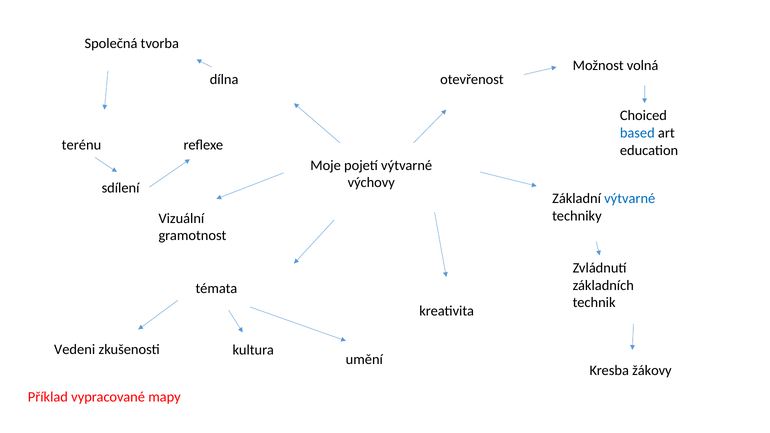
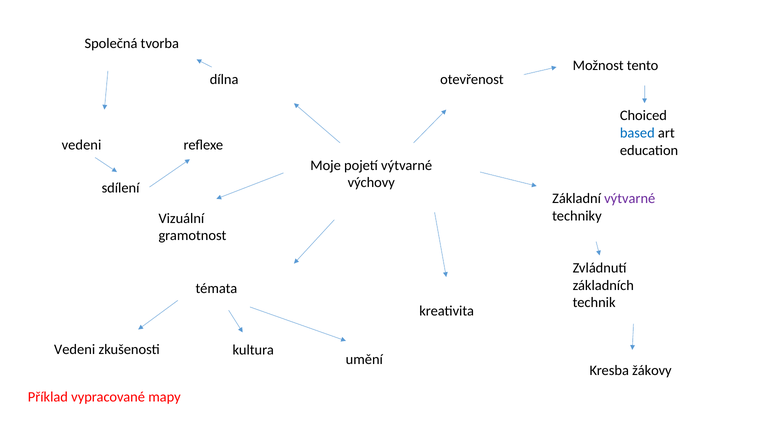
volná: volná -> tento
terénu at (81, 145): terénu -> vedeni
výtvarné at (630, 199) colour: blue -> purple
